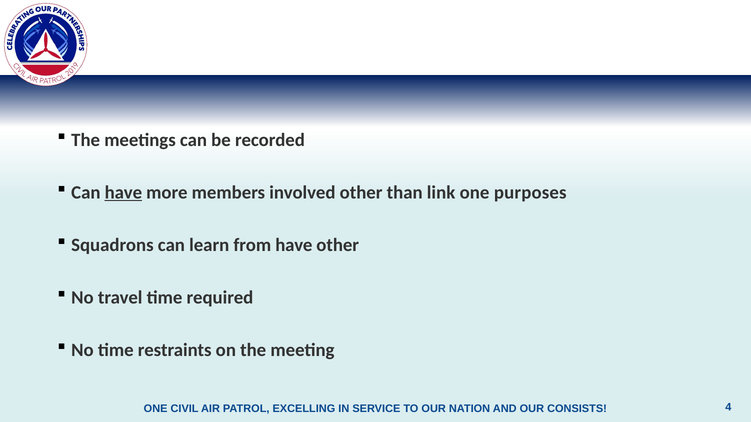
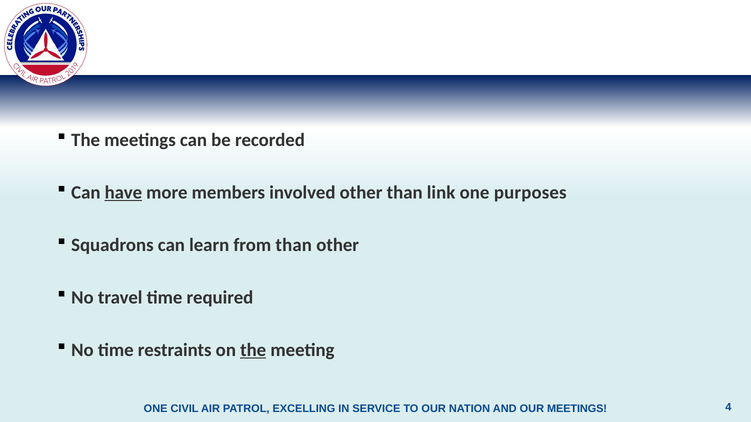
from have: have -> than
the at (253, 350) underline: none -> present
CONSISTS at (577, 409): CONSISTS -> MEETINGS
